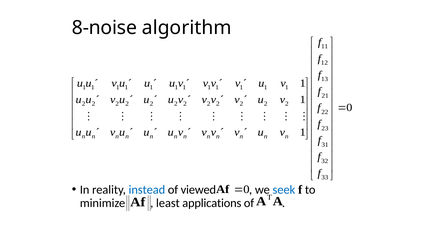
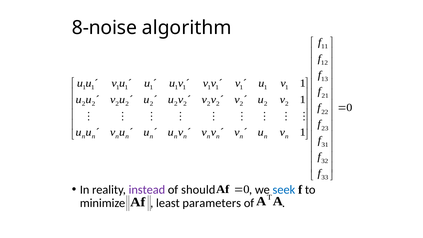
instead colour: blue -> purple
viewed: viewed -> should
applications: applications -> parameters
